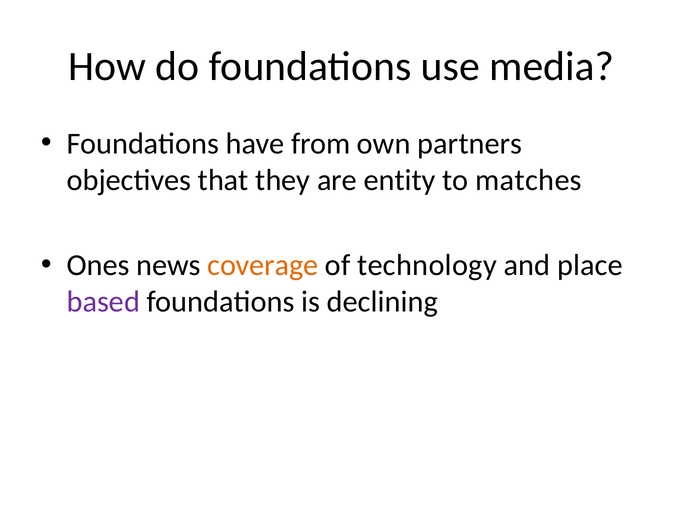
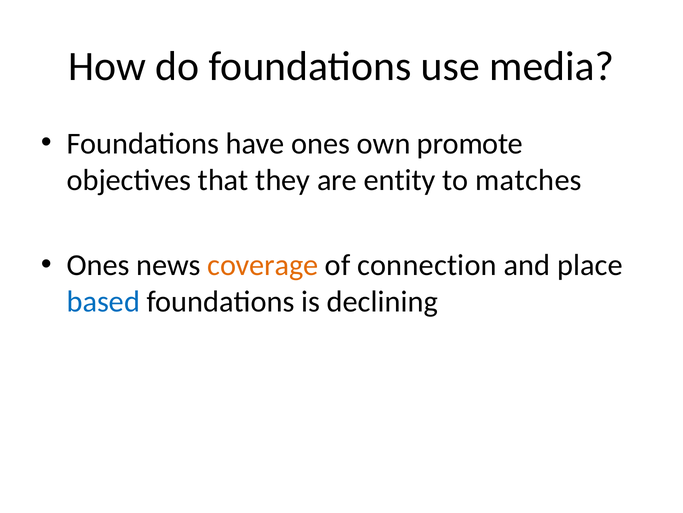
have from: from -> ones
partners: partners -> promote
technology: technology -> connection
based colour: purple -> blue
